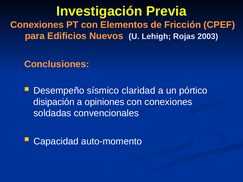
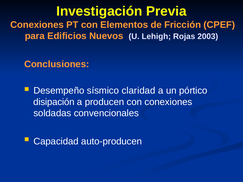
opiniones: opiniones -> producen
auto-momento: auto-momento -> auto-producen
